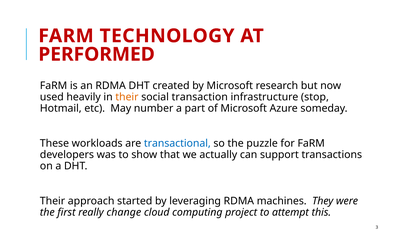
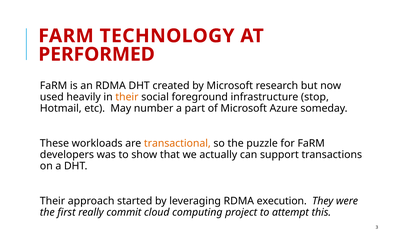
transaction: transaction -> foreground
transactional colour: blue -> orange
machines: machines -> execution
change: change -> commit
